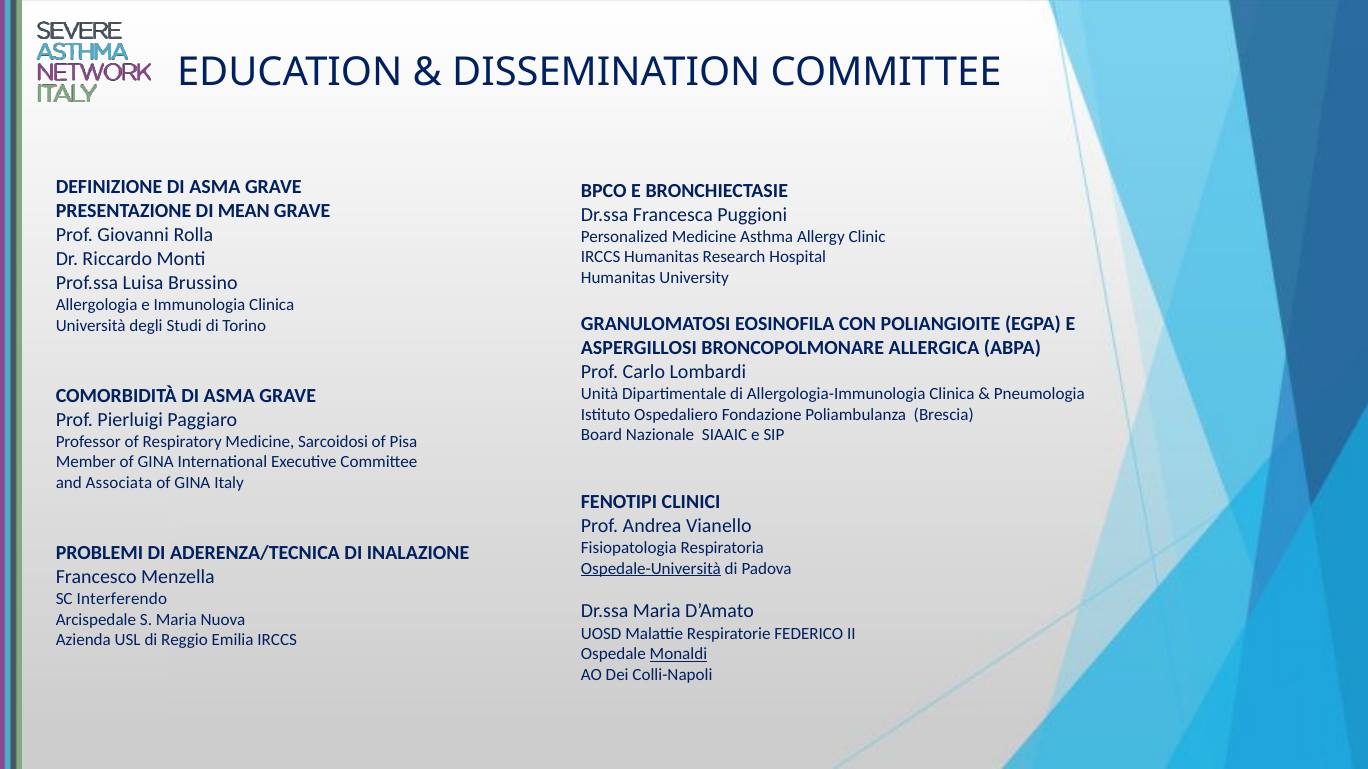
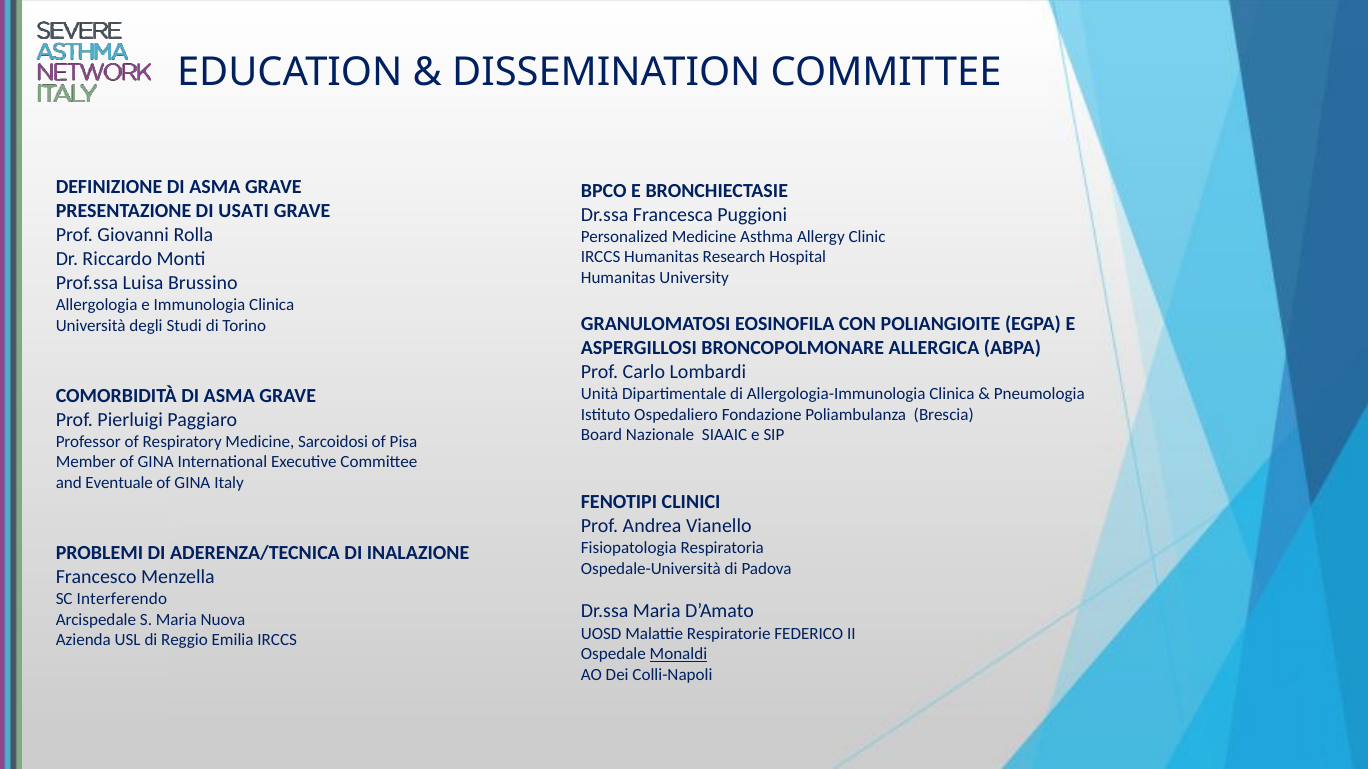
MEAN: MEAN -> USATI
Associata: Associata -> Eventuale
Ospedale-Università underline: present -> none
